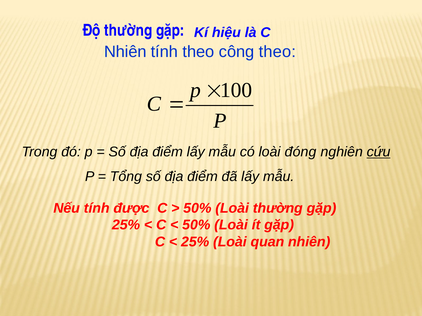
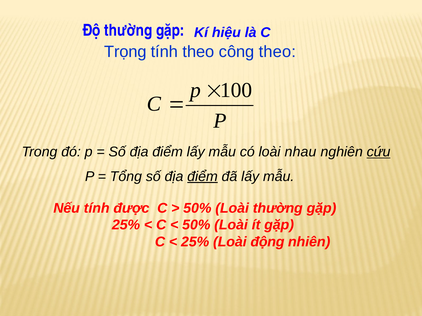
Nhiên at (125, 52): Nhiên -> Trọng
đóng: đóng -> nhau
điểm at (203, 177) underline: none -> present
quan: quan -> động
